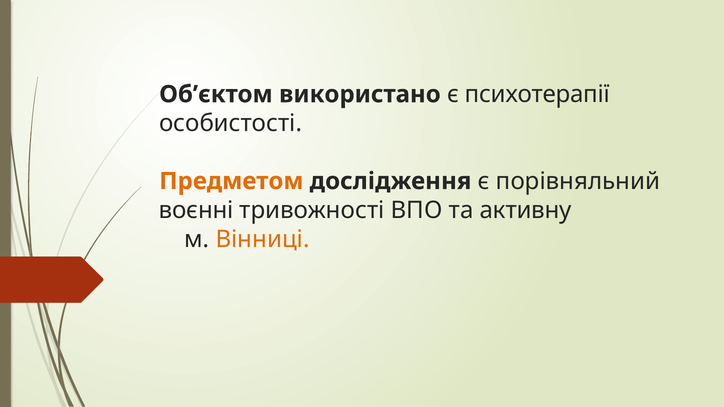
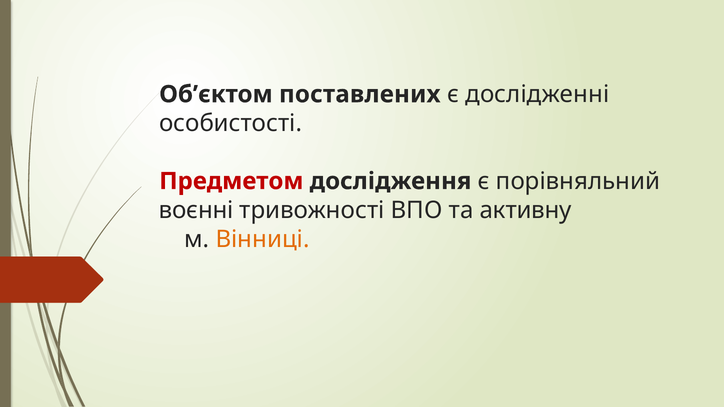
використано: використано -> поставлених
психотерапії: психотерапії -> дослідженні
Предметом colour: orange -> red
